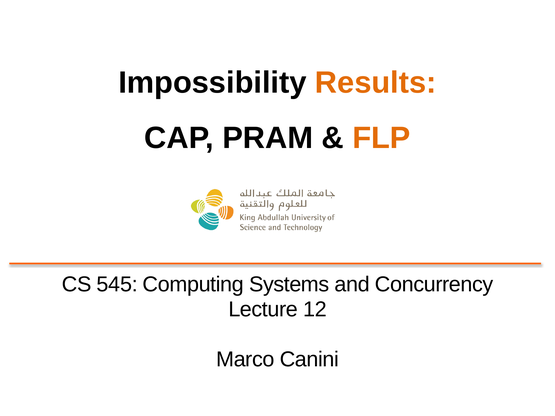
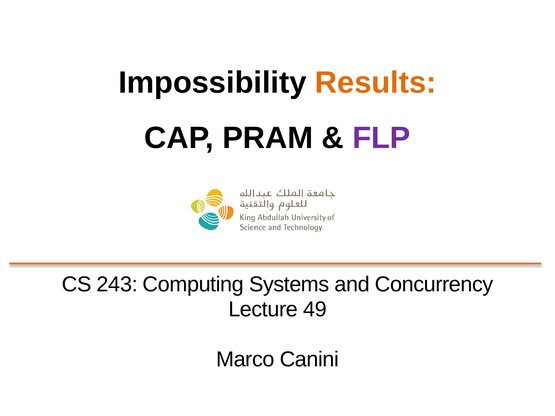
FLP colour: orange -> purple
545: 545 -> 243
12: 12 -> 49
